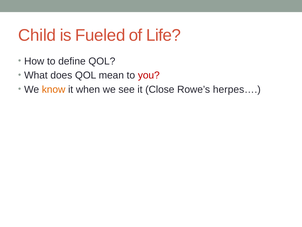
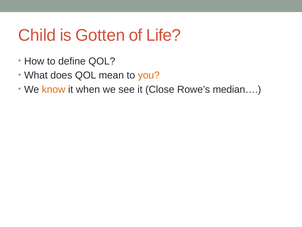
Fueled: Fueled -> Gotten
you colour: red -> orange
herpes…: herpes… -> median…
